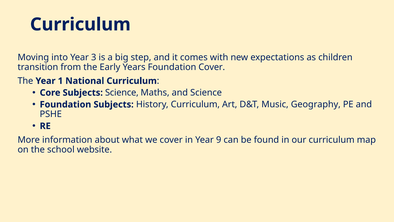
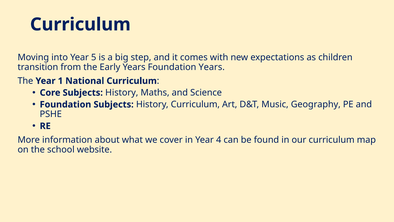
3: 3 -> 5
Foundation Cover: Cover -> Years
Core Subjects Science: Science -> History
9: 9 -> 4
